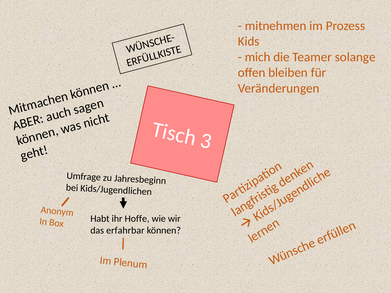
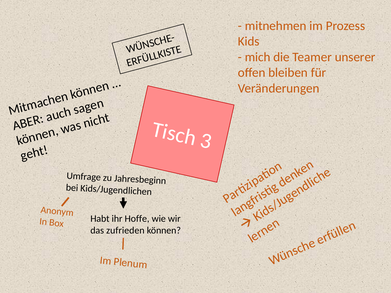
solange: solange -> unserer
erfahrbar: erfahrbar -> zufrieden
